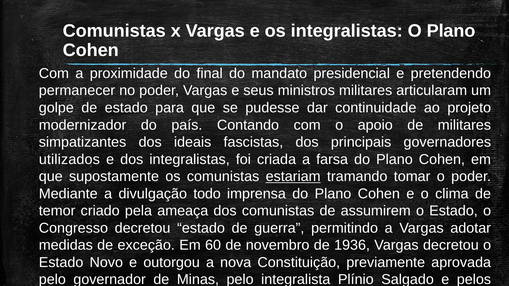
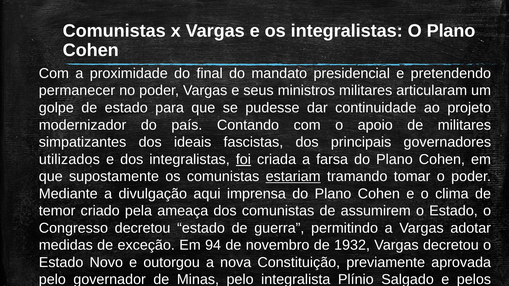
foi underline: none -> present
todo: todo -> aqui
60: 60 -> 94
1936: 1936 -> 1932
